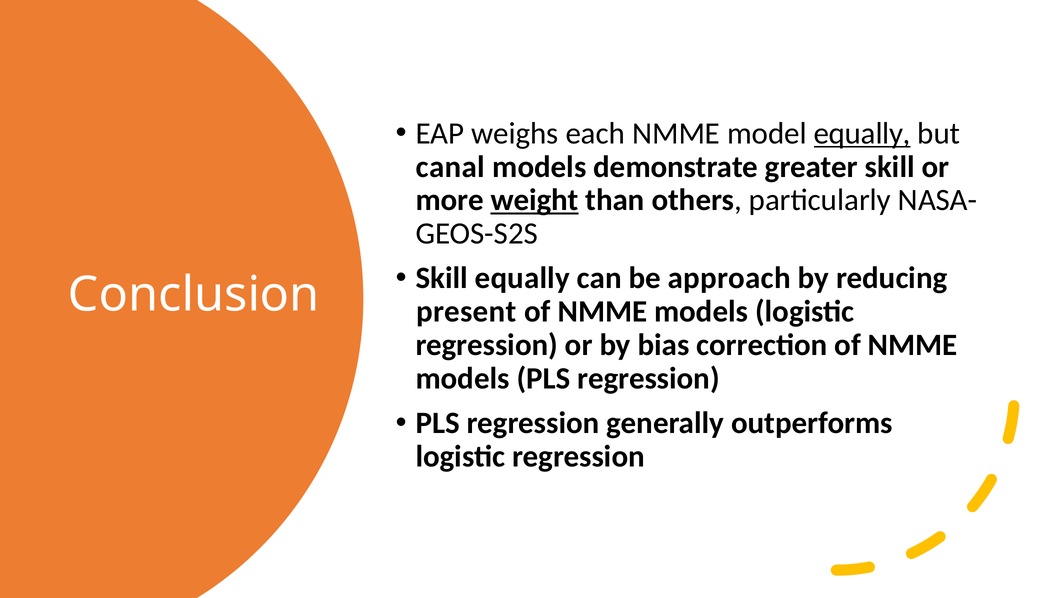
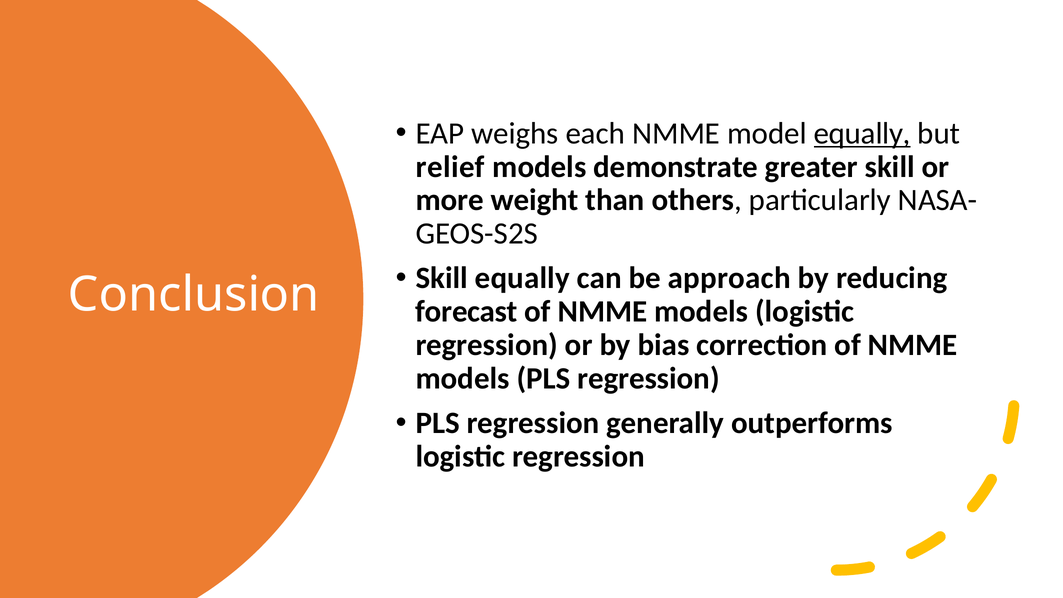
canal: canal -> relief
weight underline: present -> none
present: present -> forecast
